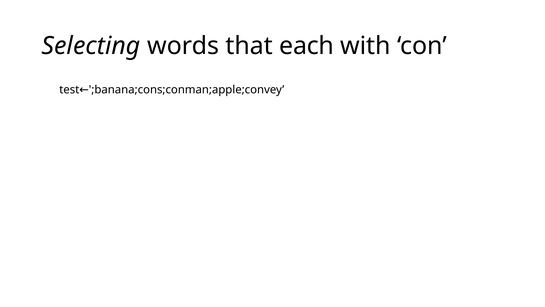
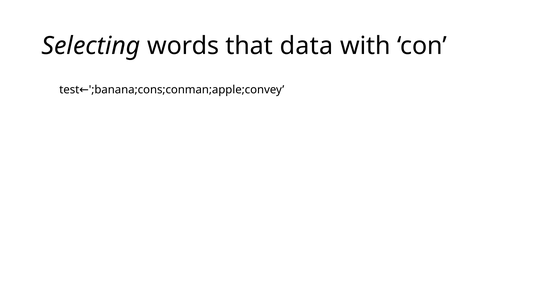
each: each -> data
